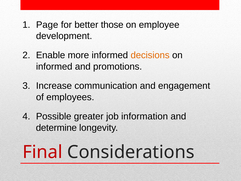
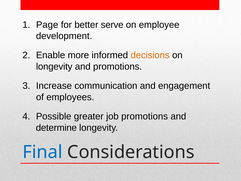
those: those -> serve
informed at (54, 66): informed -> longevity
job information: information -> promotions
Final colour: red -> blue
